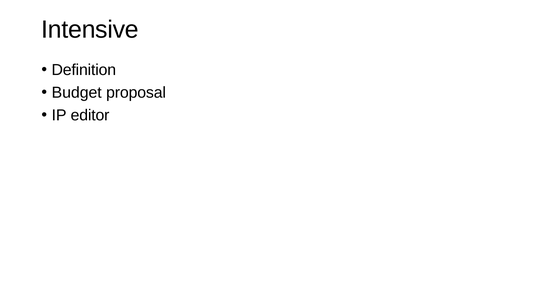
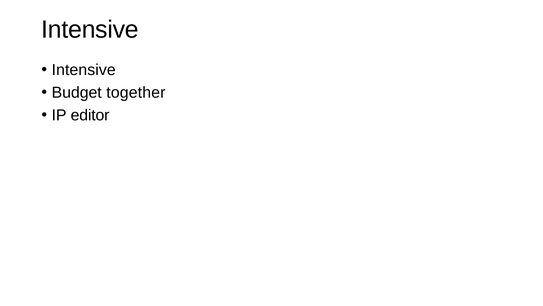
Definition at (84, 70): Definition -> Intensive
proposal: proposal -> together
